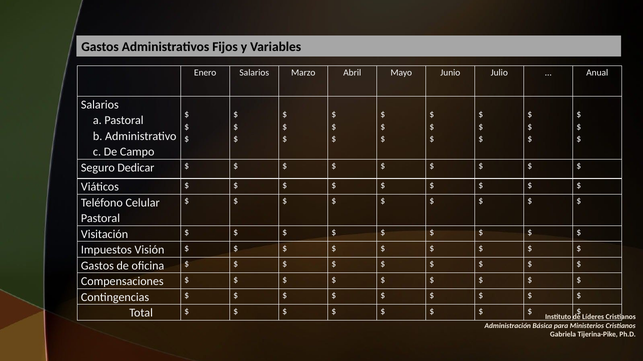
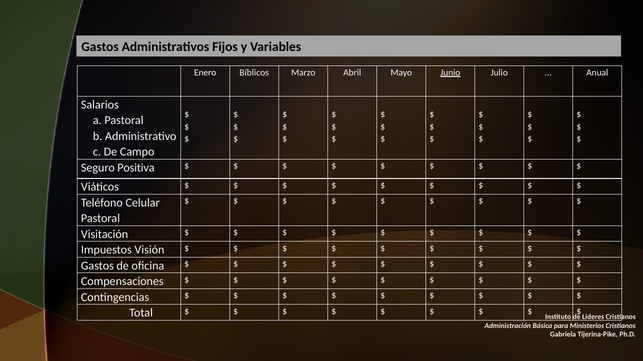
Enero Salarios: Salarios -> Bíblicos
Junio underline: none -> present
Dedicar: Dedicar -> Positiva
